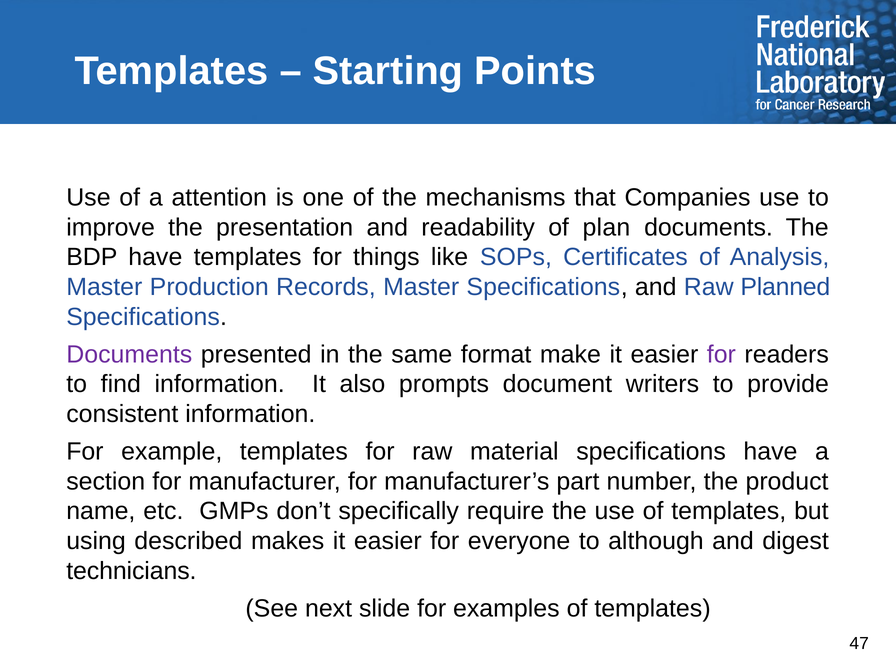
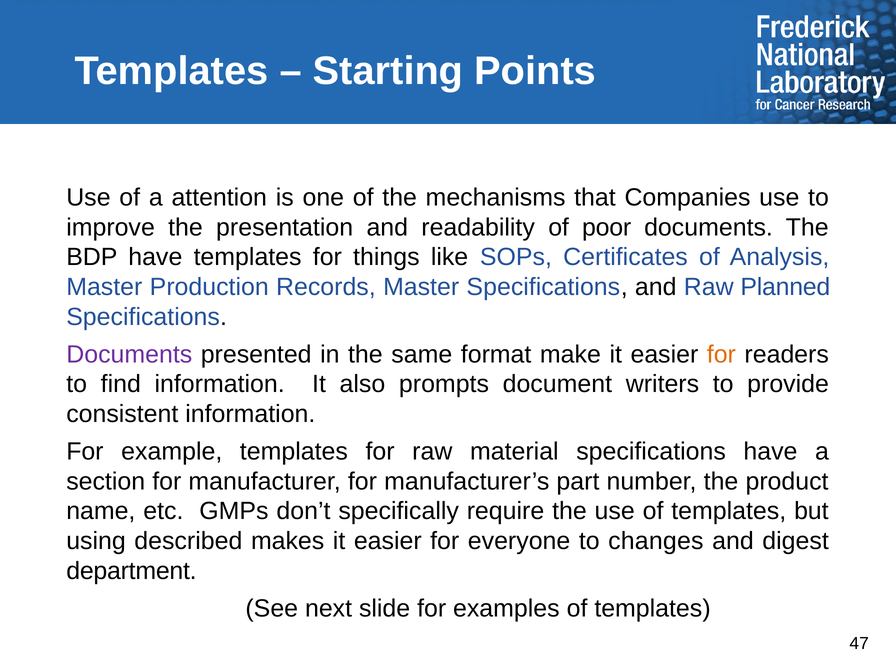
plan: plan -> poor
for at (721, 354) colour: purple -> orange
although: although -> changes
technicians: technicians -> department
